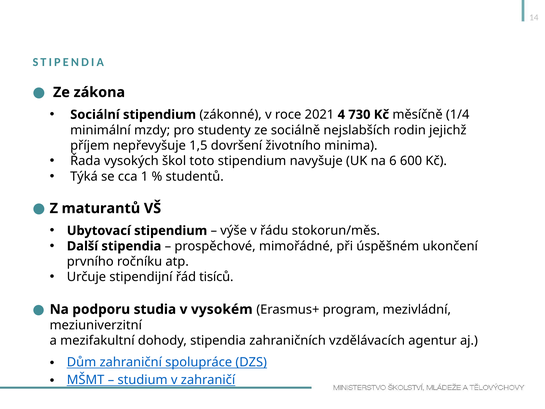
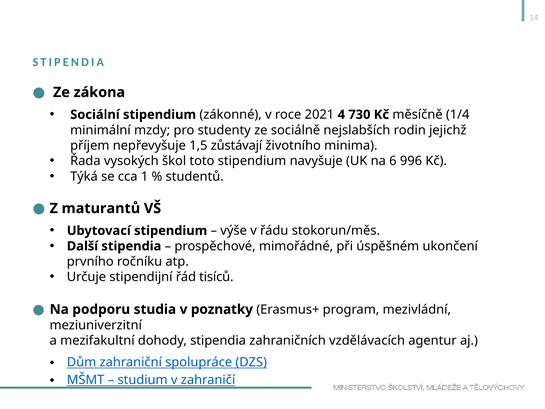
dovršení: dovršení -> zůstávají
600: 600 -> 996
vysokém: vysokém -> poznatky
